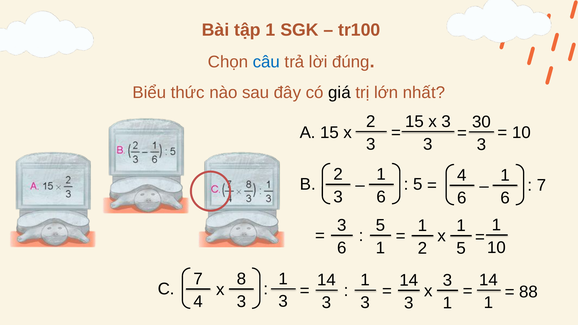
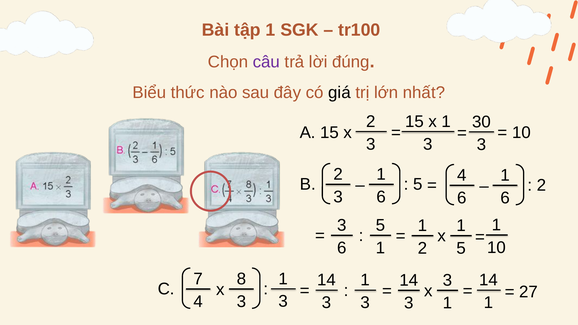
câu colour: blue -> purple
15 x 3: 3 -> 1
7 at (541, 185): 7 -> 2
88: 88 -> 27
